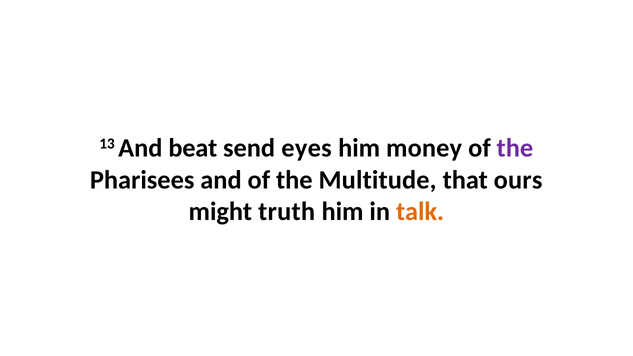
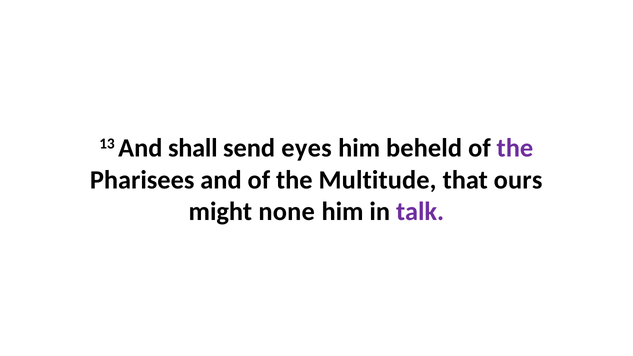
beat: beat -> shall
money: money -> beheld
truth: truth -> none
talk colour: orange -> purple
